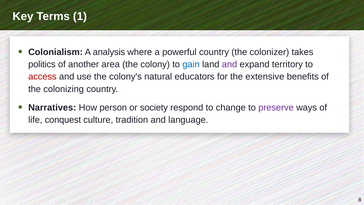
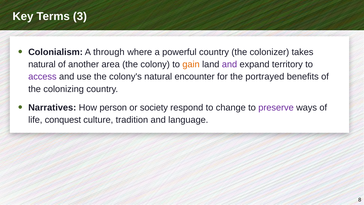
1: 1 -> 3
analysis: analysis -> through
politics at (42, 64): politics -> natural
gain colour: blue -> orange
access colour: red -> purple
educators: educators -> encounter
extensive: extensive -> portrayed
